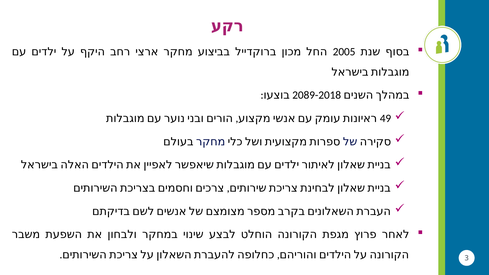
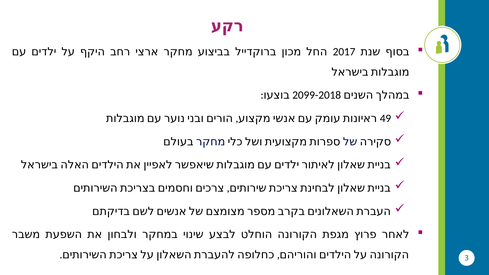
2005: 2005 -> 2017
2089-2018: 2089-2018 -> 2099-2018
